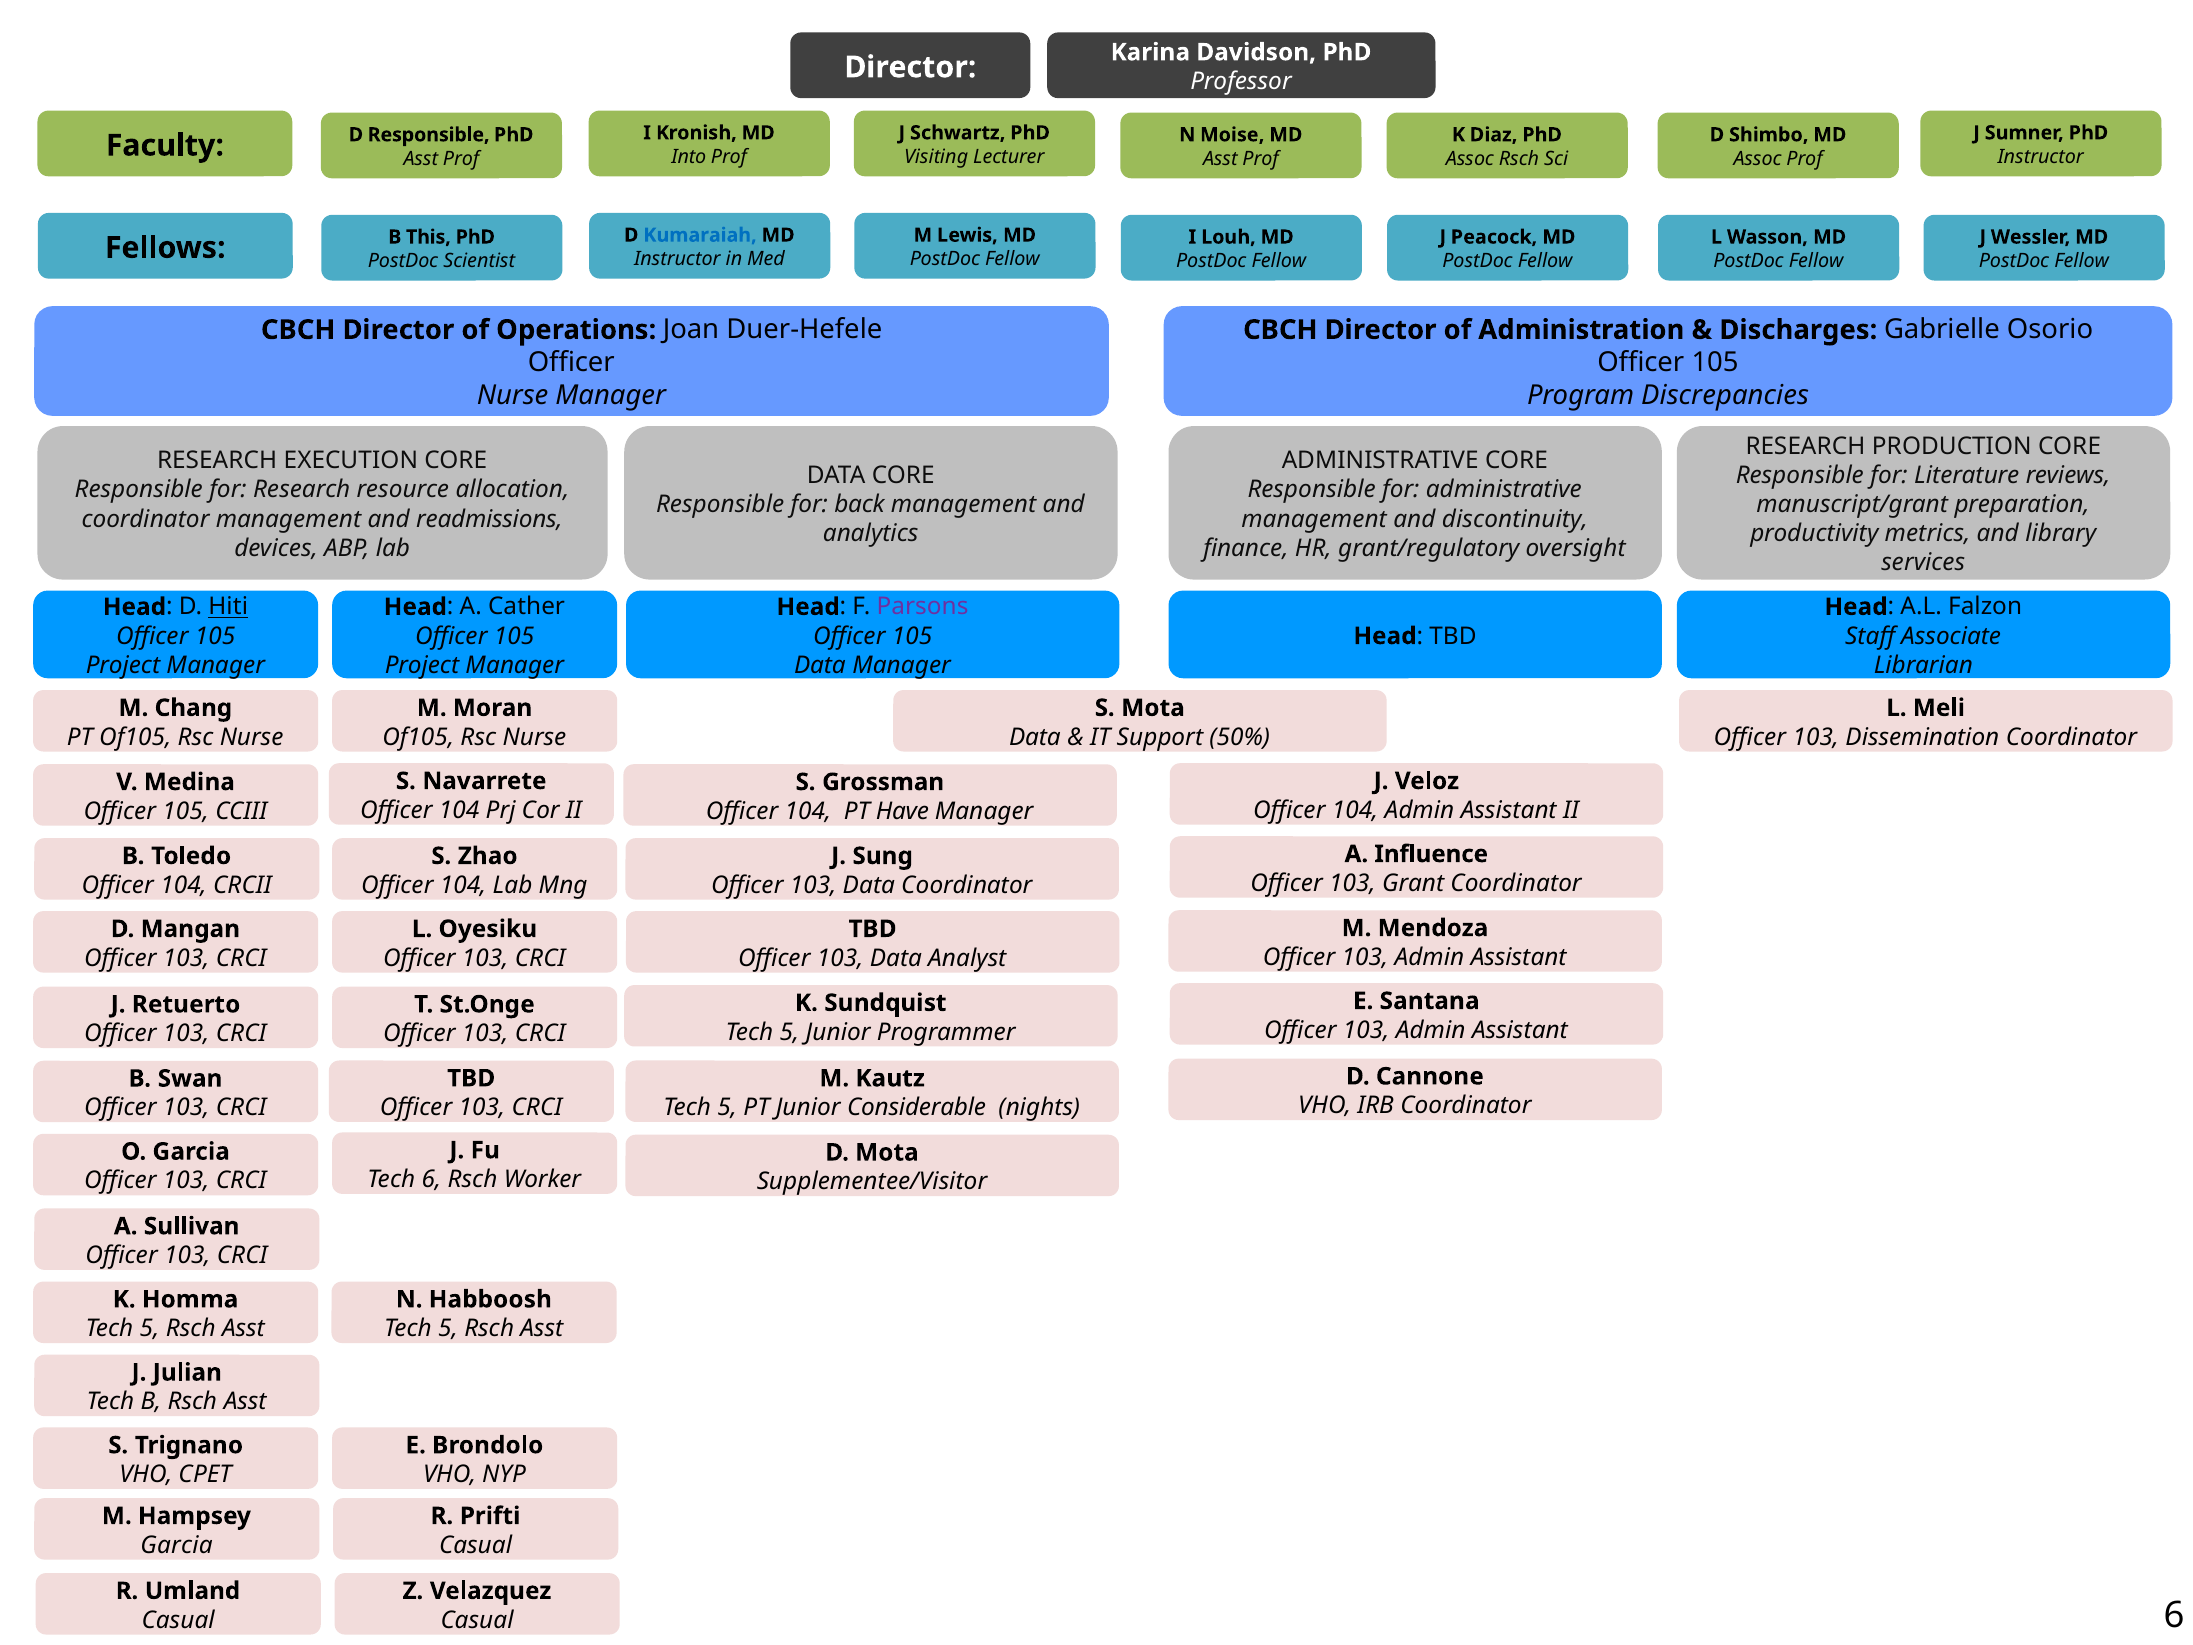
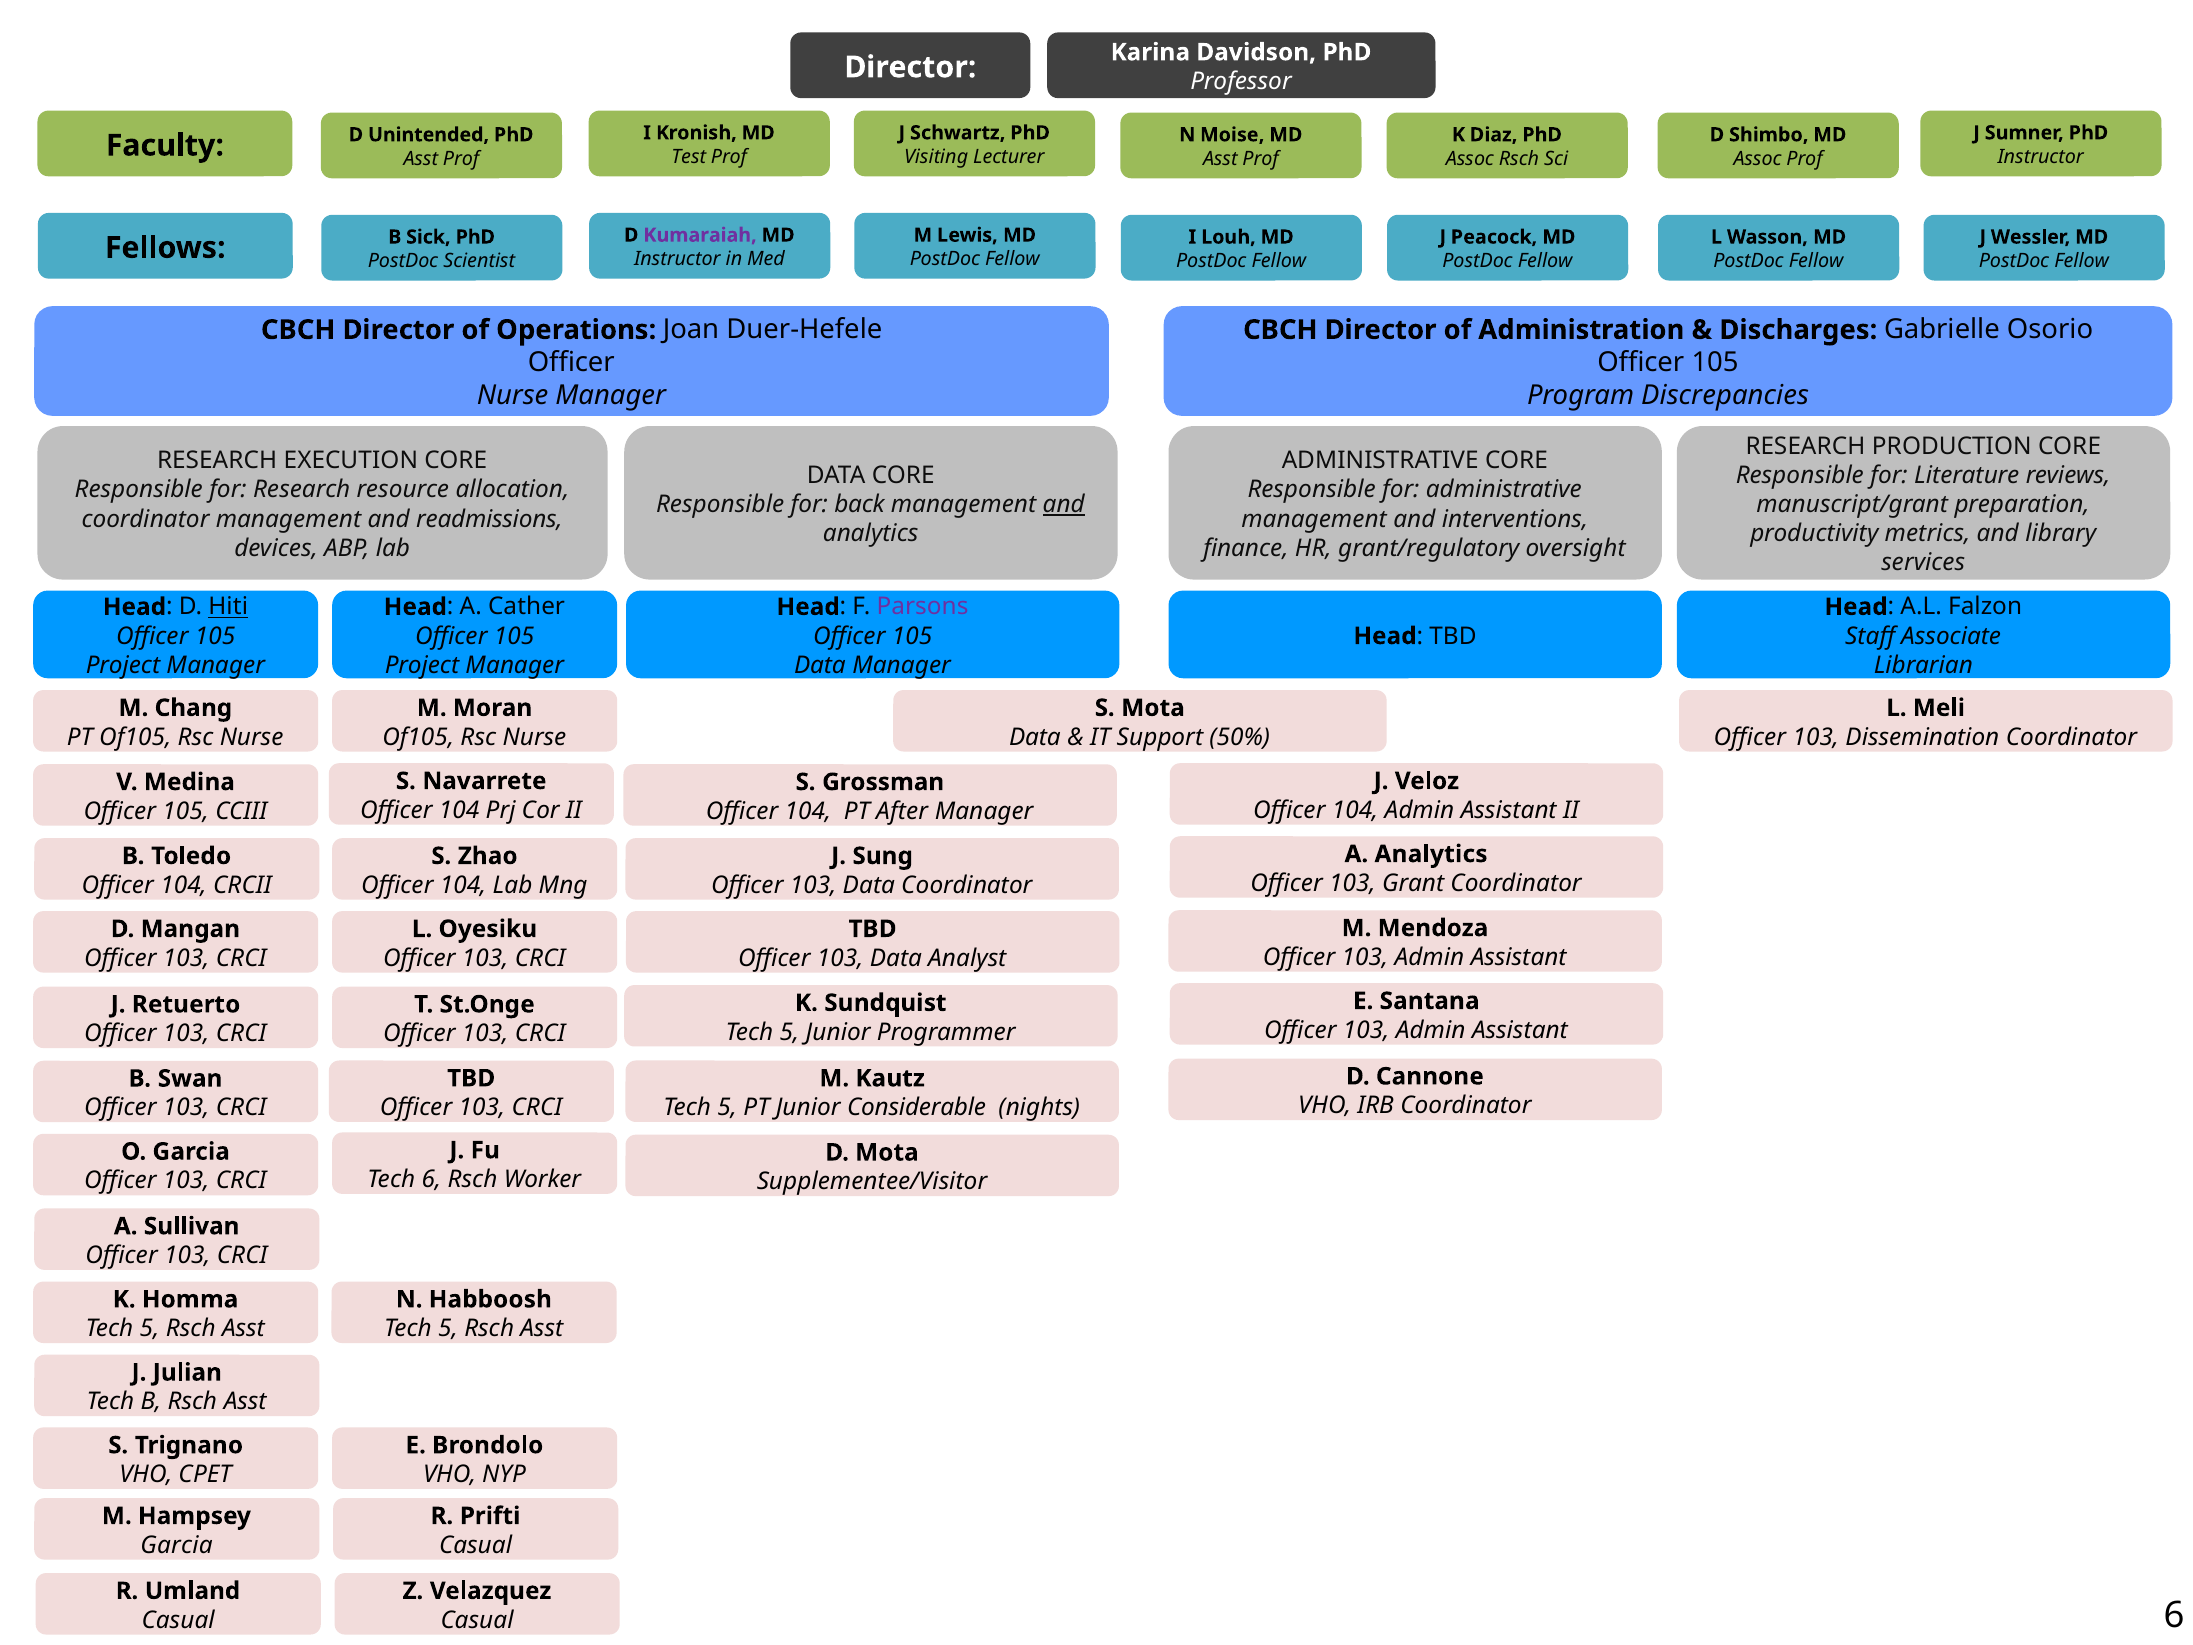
D Responsible: Responsible -> Unintended
Into: Into -> Test
Kumaraiah colour: blue -> purple
This: This -> Sick
and at (1064, 504) underline: none -> present
discontinuity: discontinuity -> interventions
Have: Have -> After
A Influence: Influence -> Analytics
